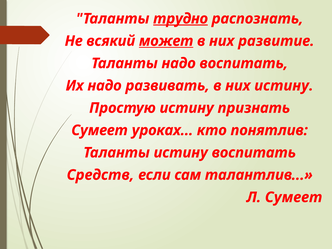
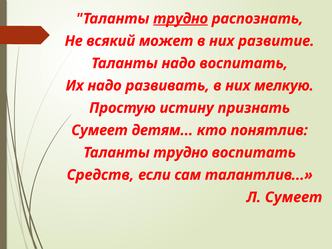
может underline: present -> none
них истину: истину -> мелкую
уроках: уроках -> детям
истину at (181, 153): истину -> трудно
